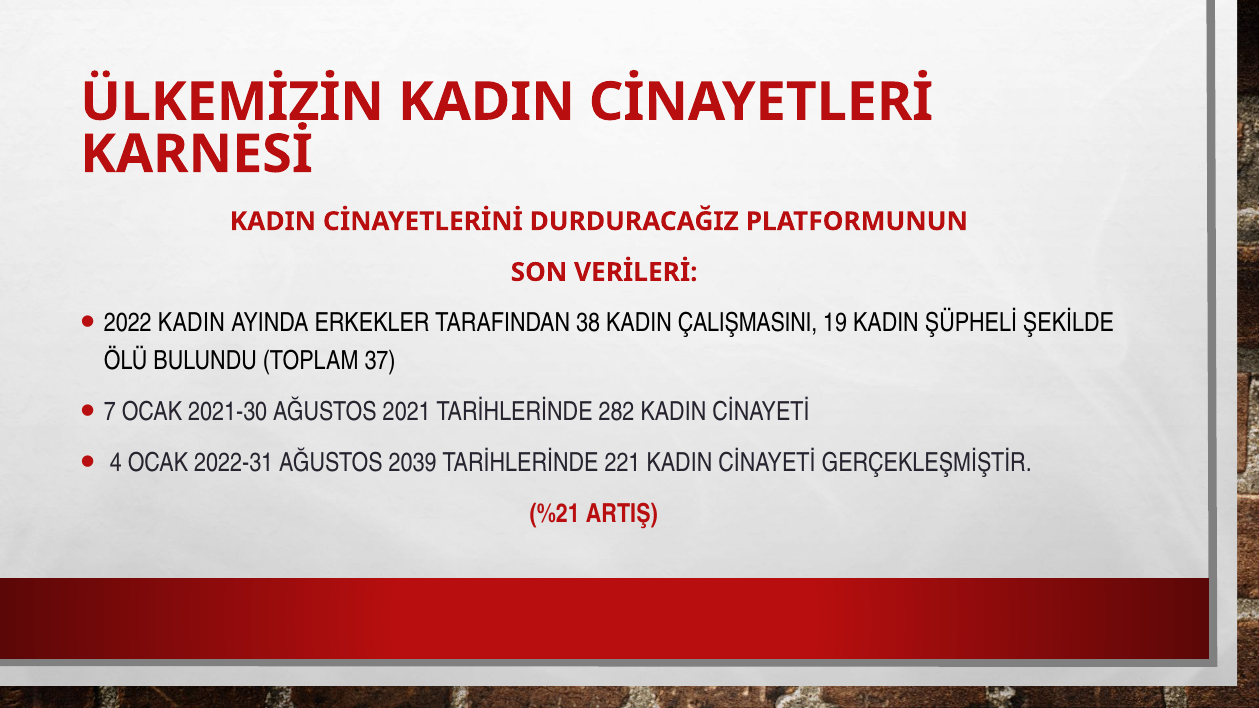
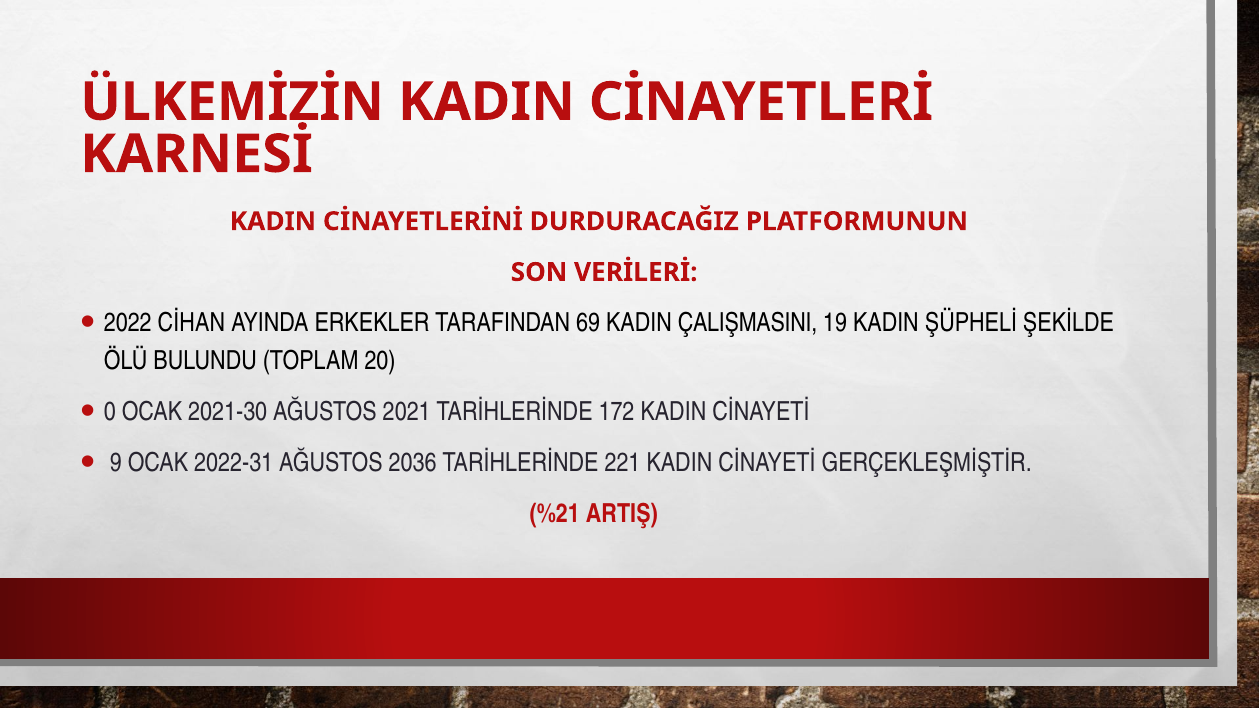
2022 KADIN: KADIN -> CİHAN
38: 38 -> 69
37: 37 -> 20
7: 7 -> 0
282: 282 -> 172
4: 4 -> 9
2039: 2039 -> 2036
